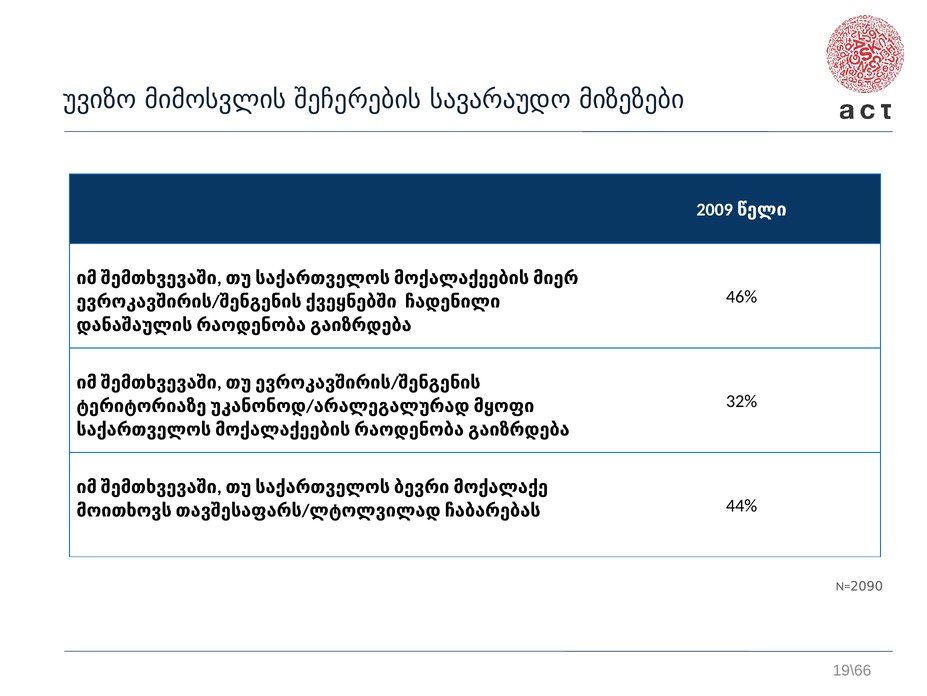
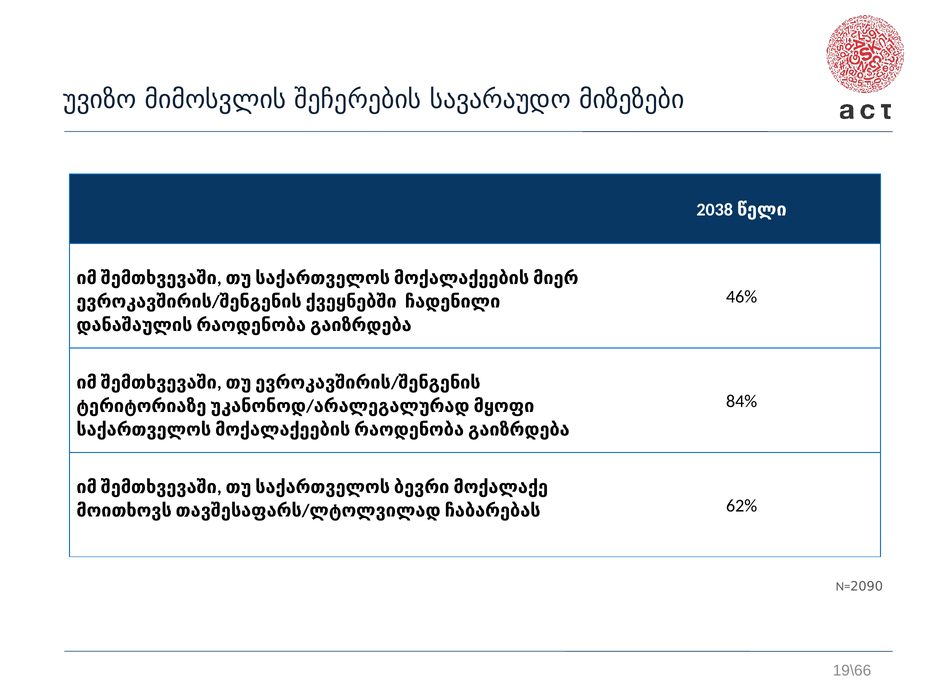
2009: 2009 -> 2038
32%: 32% -> 84%
44%: 44% -> 62%
